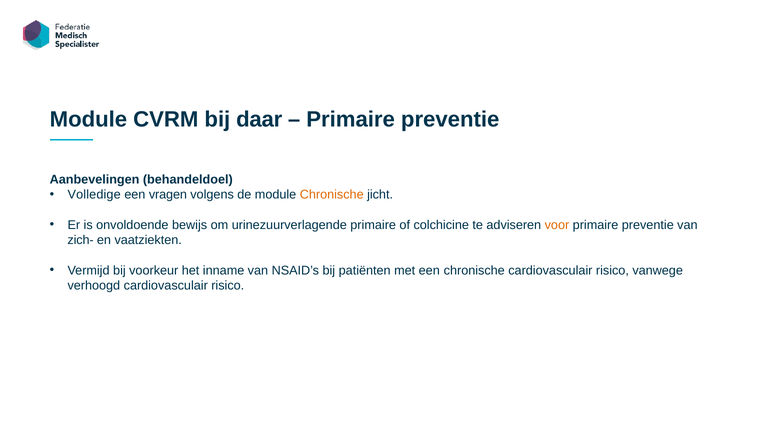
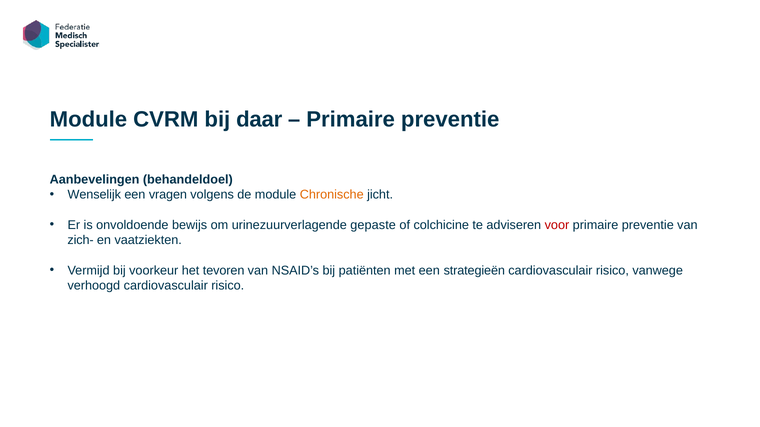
Volledige: Volledige -> Wenselijk
urinezuurverlagende primaire: primaire -> gepaste
voor colour: orange -> red
inname: inname -> tevoren
een chronische: chronische -> strategieën
